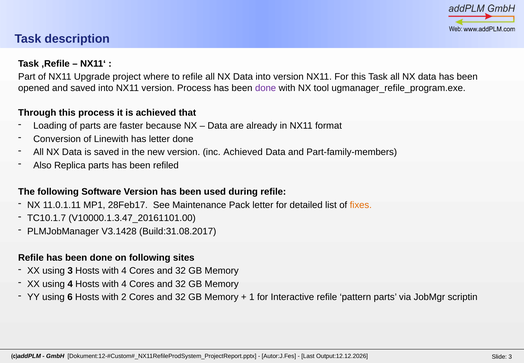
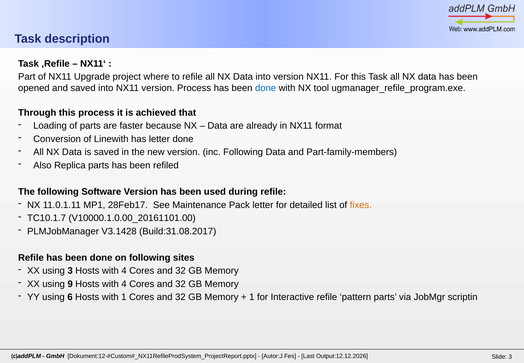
done at (266, 88) colour: purple -> blue
inc Achieved: Achieved -> Following
V10000.1.3.47_20161101.00: V10000.1.3.47_20161101.00 -> V10000.1.0.00_20161101.00
using 4: 4 -> 9
with 2: 2 -> 1
